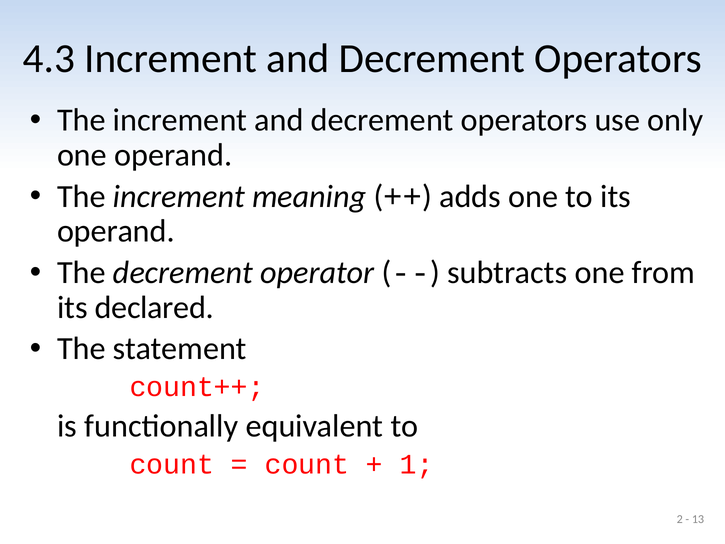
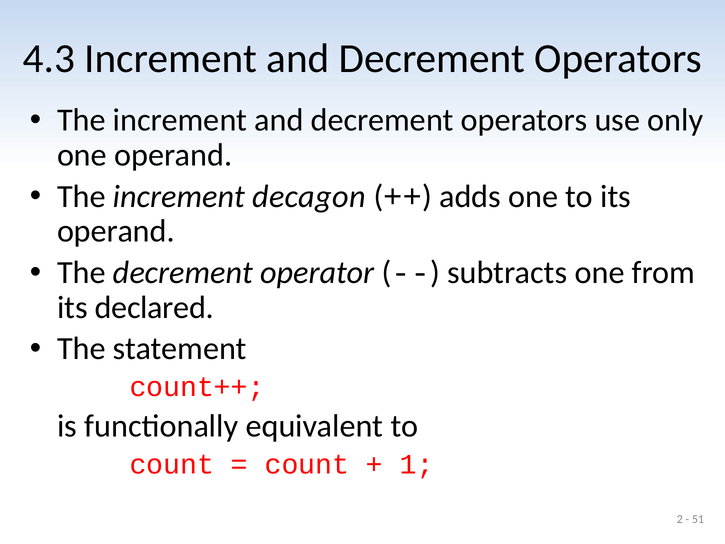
meaning: meaning -> decagon
13: 13 -> 51
